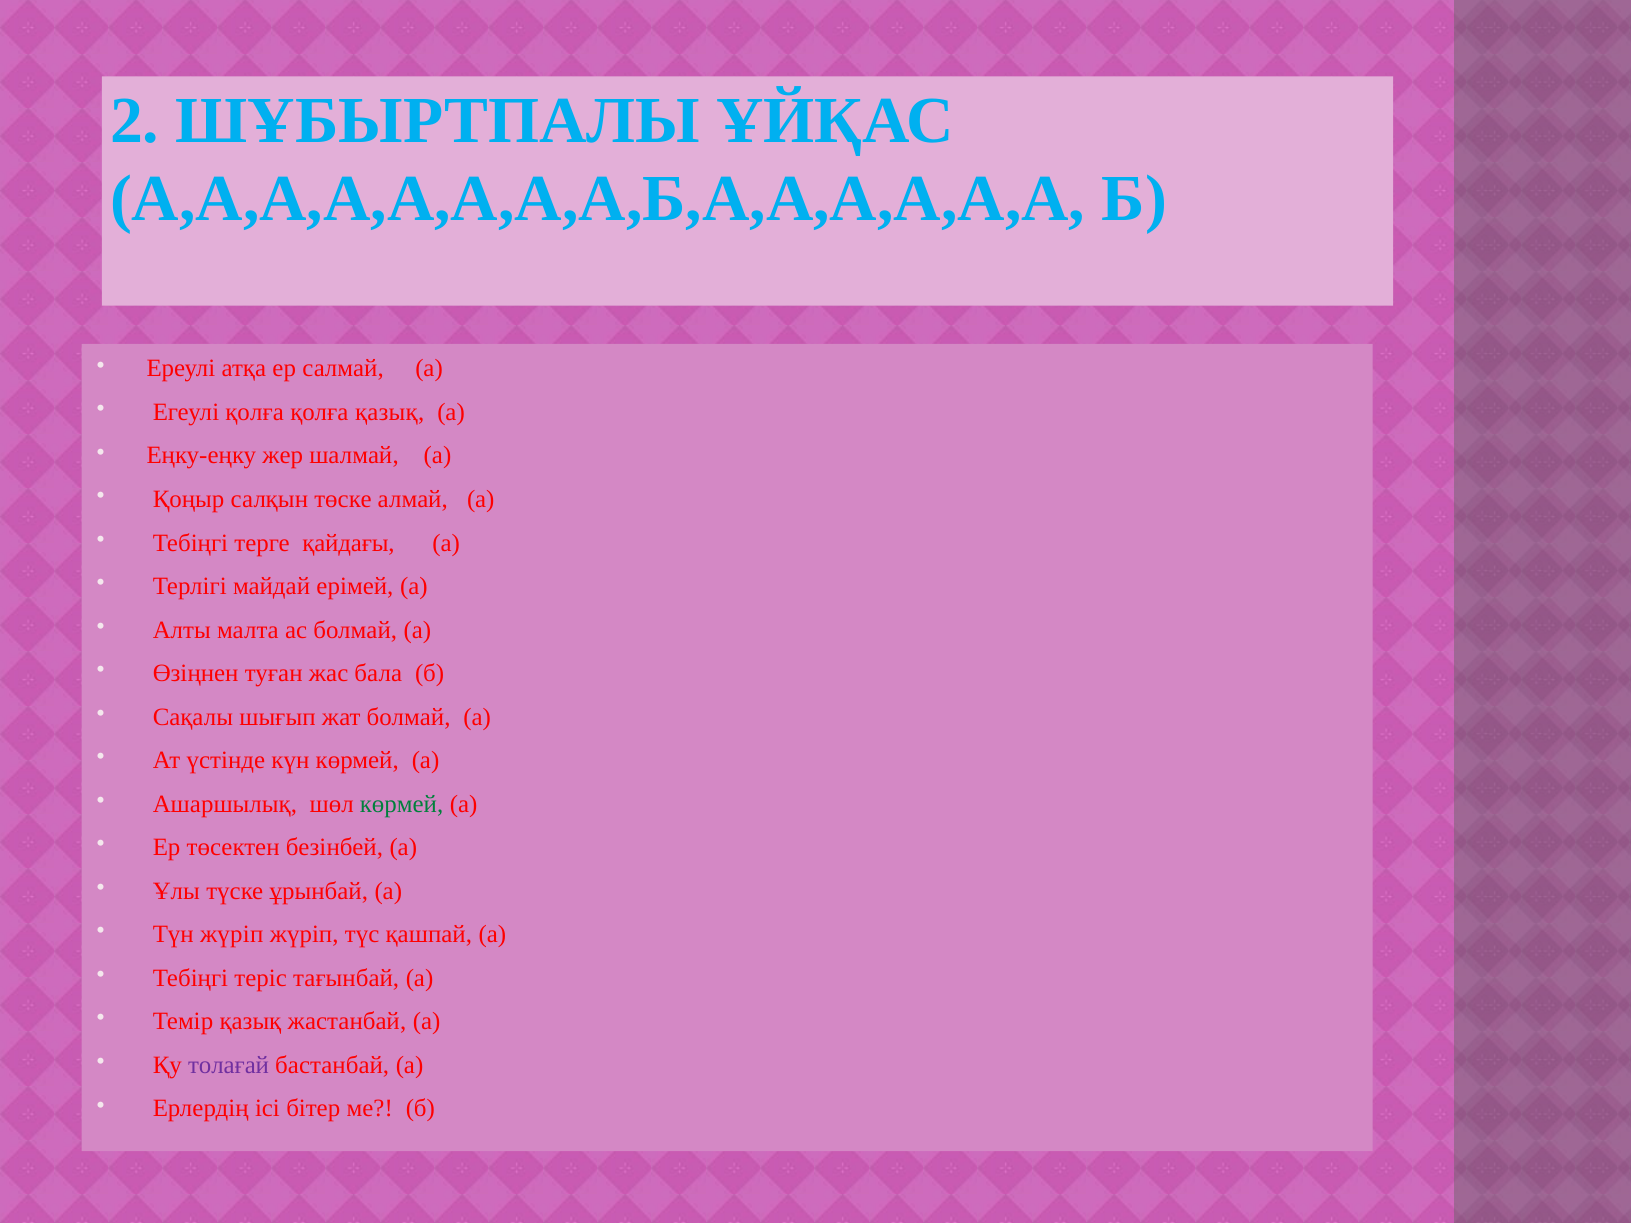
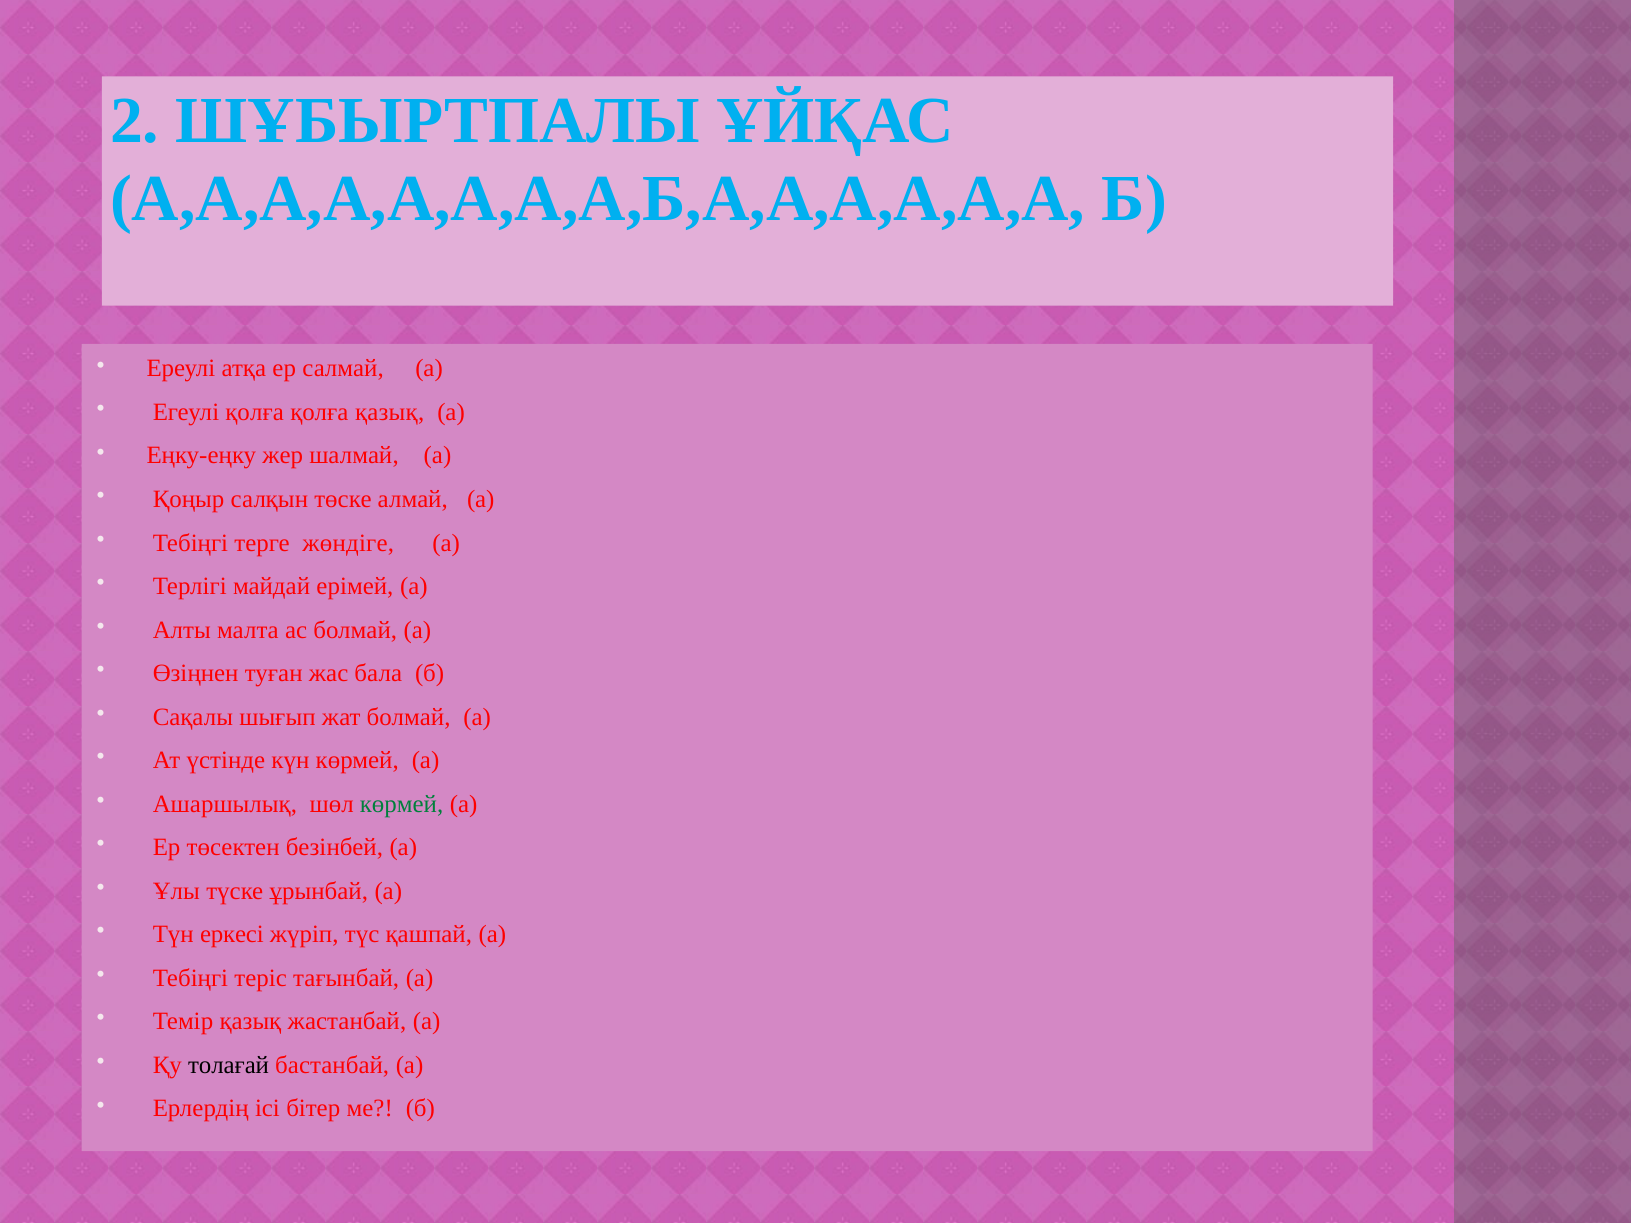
қайдағы: қайдағы -> жөндіге
Түн жүріп: жүріп -> еркесі
толағай colour: purple -> black
